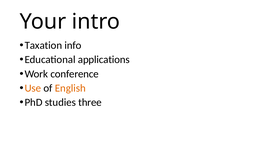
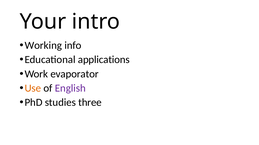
Taxation: Taxation -> Working
conference: conference -> evaporator
English colour: orange -> purple
